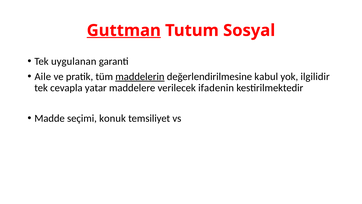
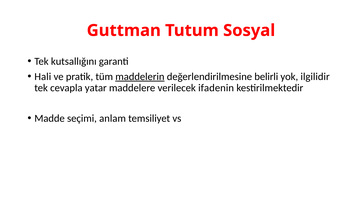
Guttman underline: present -> none
uygulanan: uygulanan -> kutsallığını
Aile: Aile -> Hali
kabul: kabul -> belirli
konuk: konuk -> anlam
